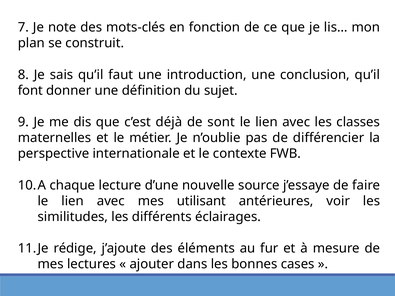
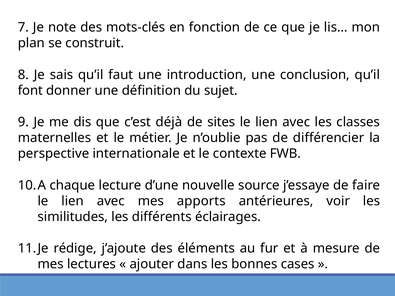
sont: sont -> sites
utilisant: utilisant -> apports
